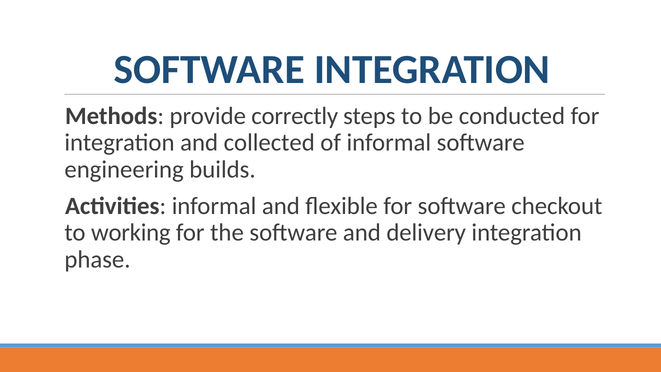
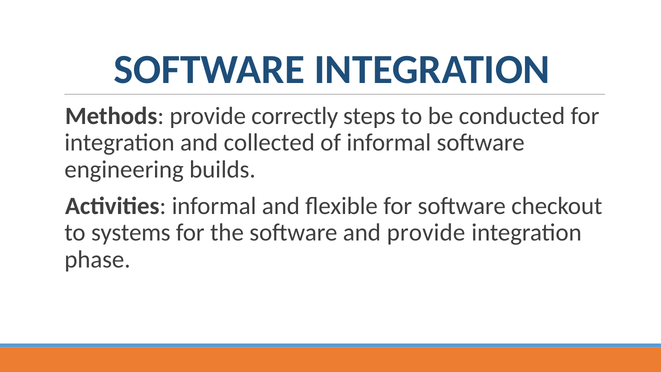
working: working -> systems
and delivery: delivery -> provide
